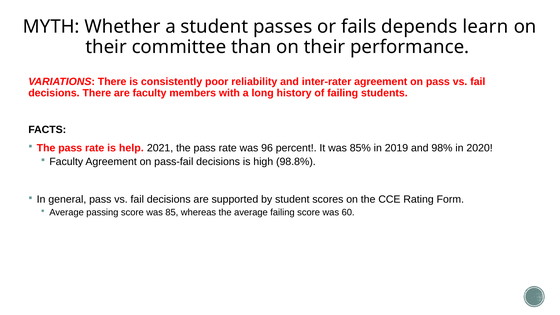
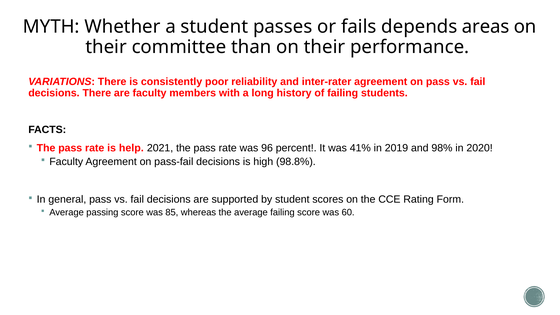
learn: learn -> areas
85%: 85% -> 41%
